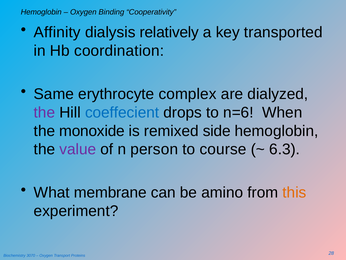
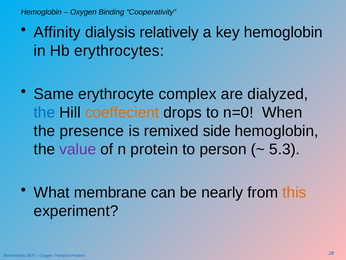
key transported: transported -> hemoglobin
coordination: coordination -> erythrocytes
the at (44, 112) colour: purple -> blue
coeffecient colour: blue -> orange
n=6: n=6 -> n=0
monoxide: monoxide -> presence
person: person -> protein
course: course -> person
6.3: 6.3 -> 5.3
amino: amino -> nearly
